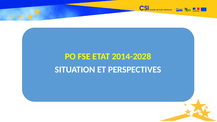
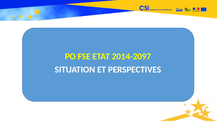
2014-2028: 2014-2028 -> 2014-2097
